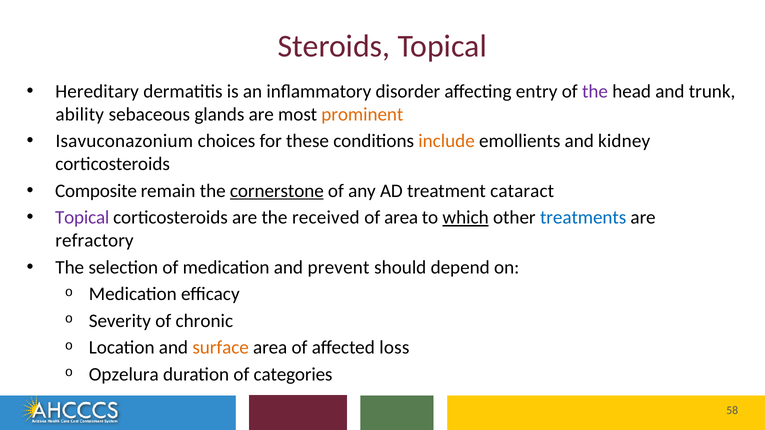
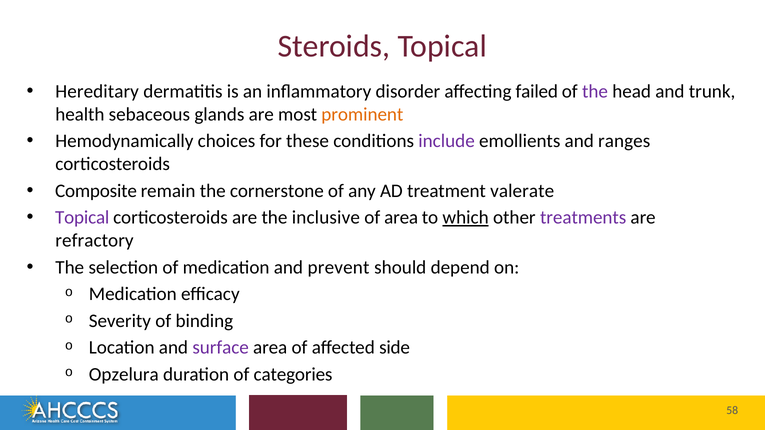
entry: entry -> failed
ability: ability -> health
Isavuconazonium: Isavuconazonium -> Hemodynamically
include colour: orange -> purple
kidney: kidney -> ranges
cornerstone underline: present -> none
cataract: cataract -> valerate
received: received -> inclusive
treatments colour: blue -> purple
chronic: chronic -> binding
surface colour: orange -> purple
loss: loss -> side
